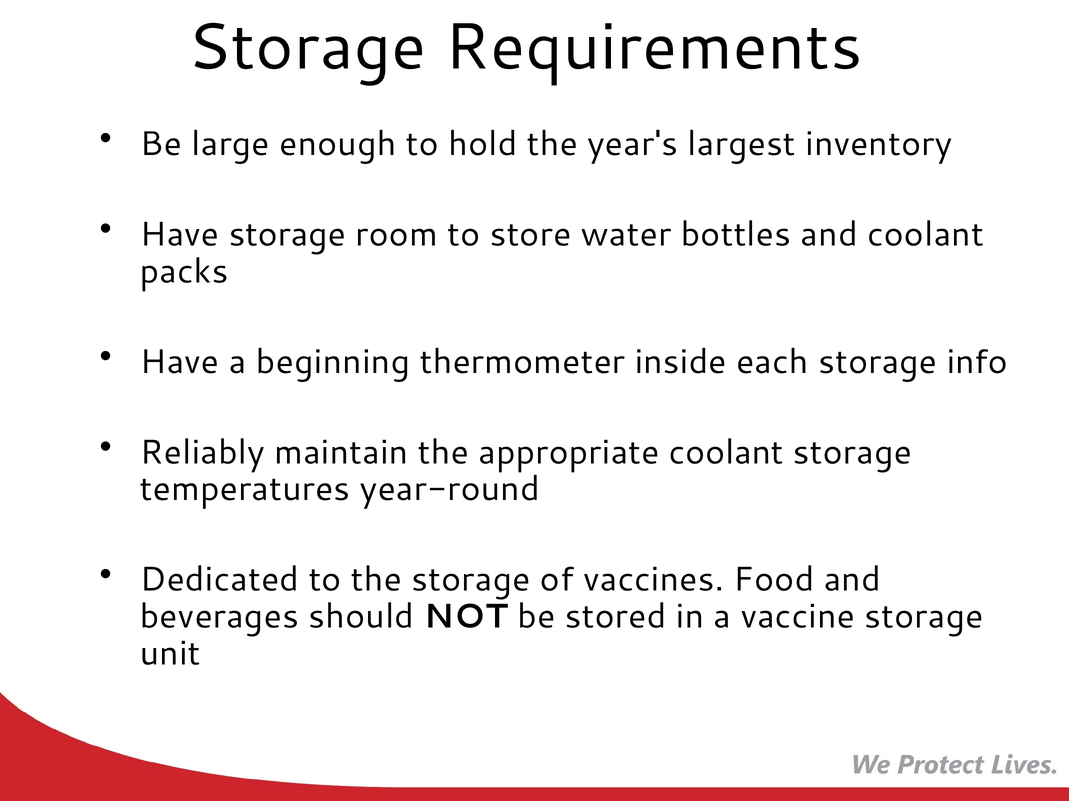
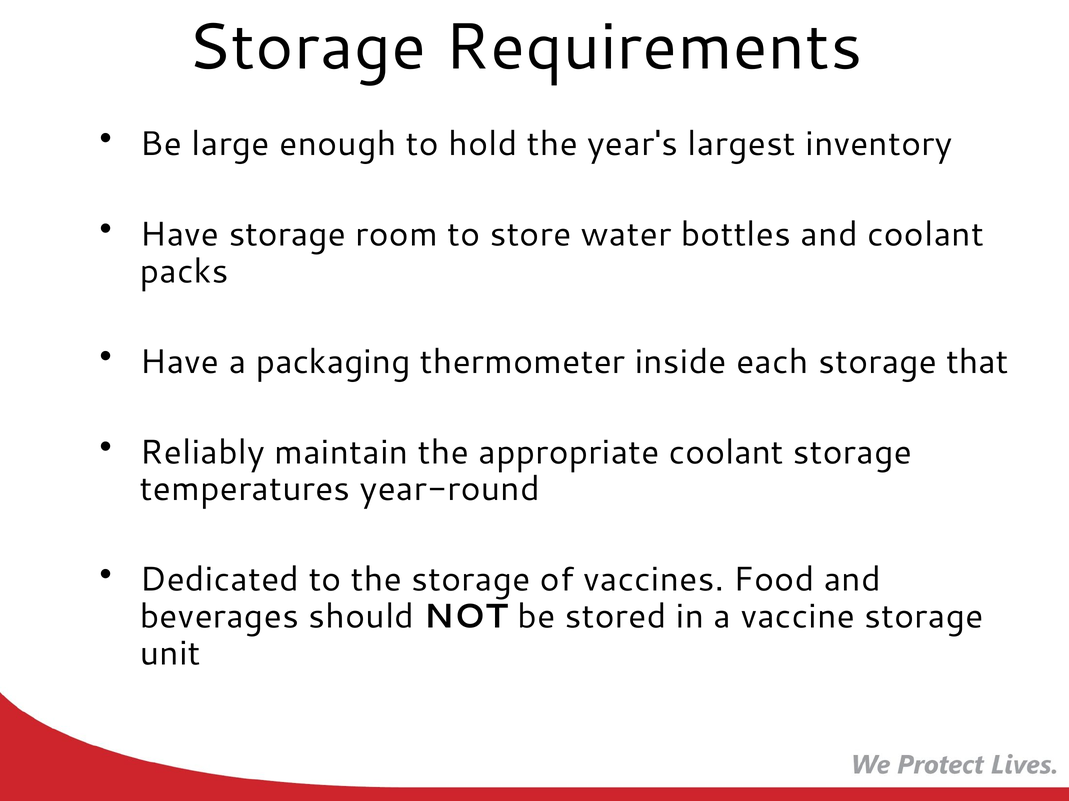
beginning: beginning -> packaging
info: info -> that
